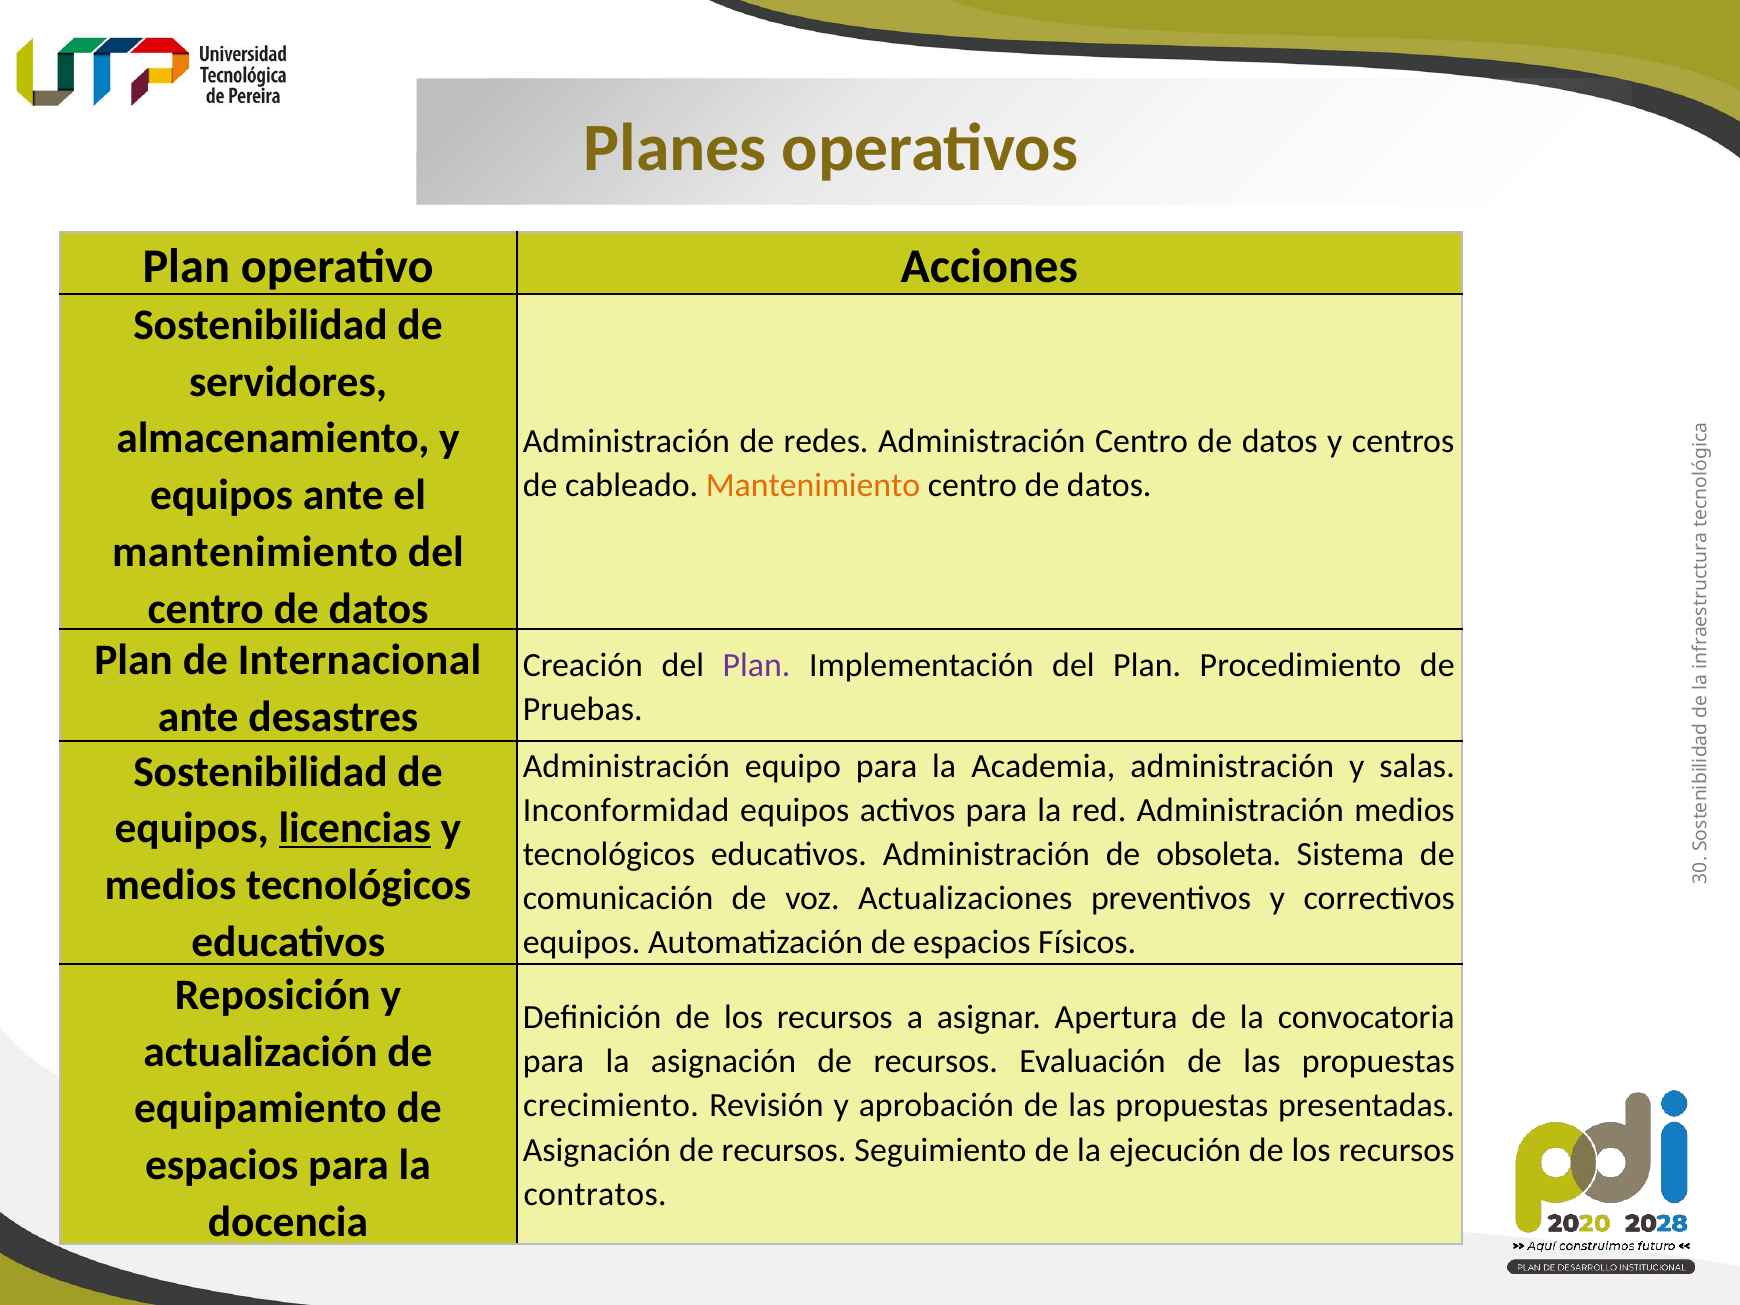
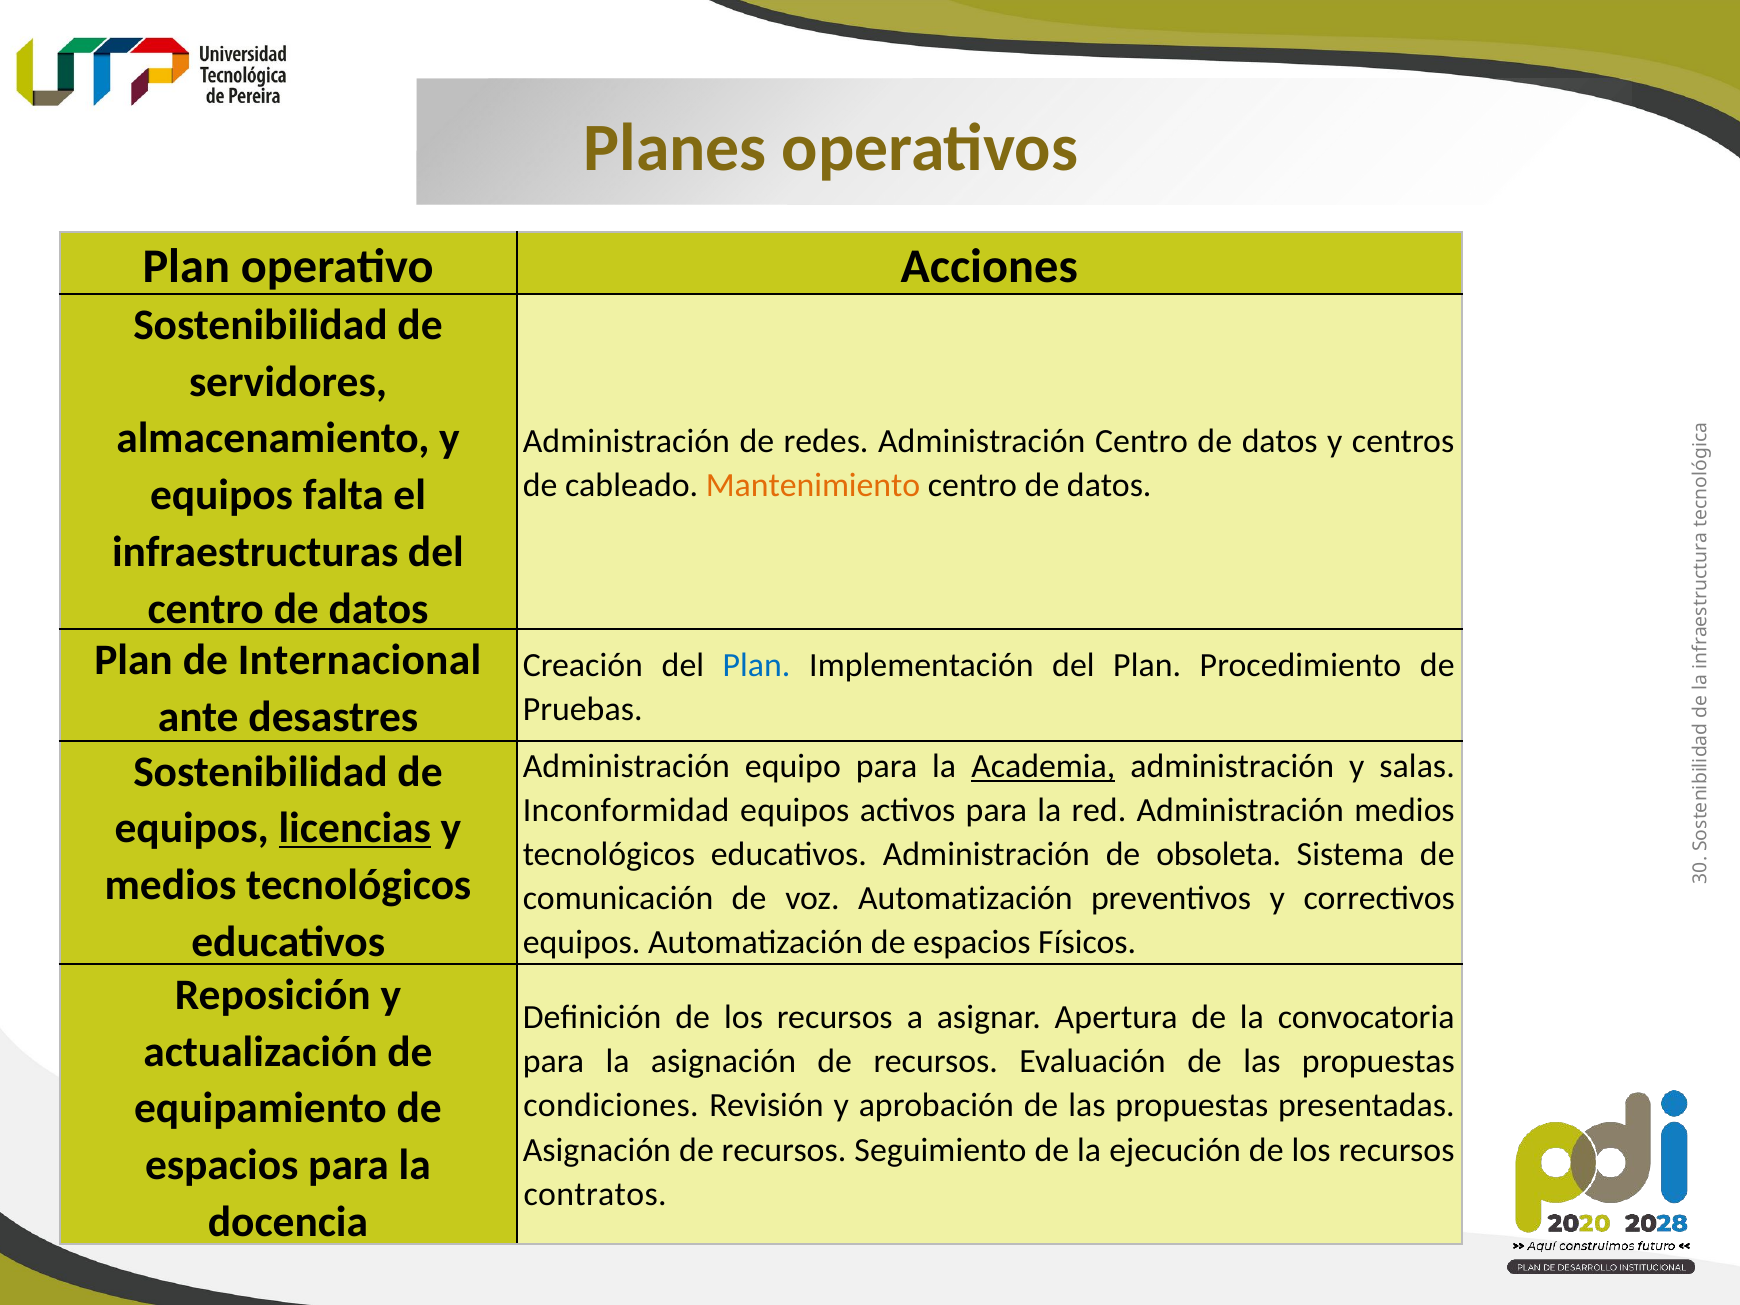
equipos ante: ante -> falta
mantenimiento at (255, 552): mantenimiento -> infraestructuras
Plan at (757, 665) colour: purple -> blue
Academia underline: none -> present
voz Actualizaciones: Actualizaciones -> Automatización
crecimiento: crecimiento -> condiciones
